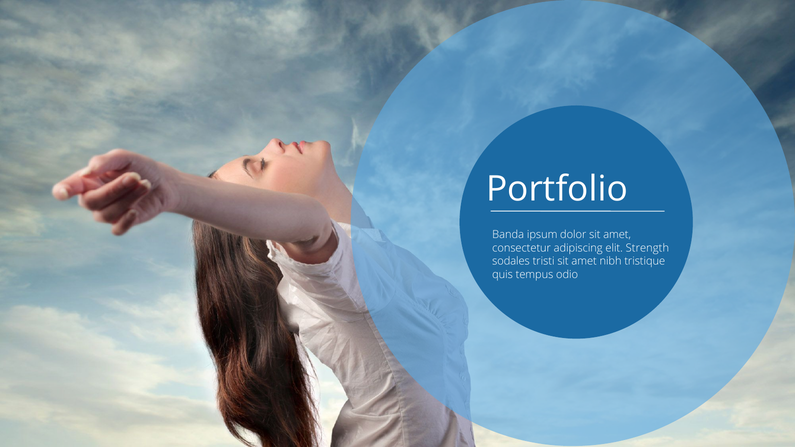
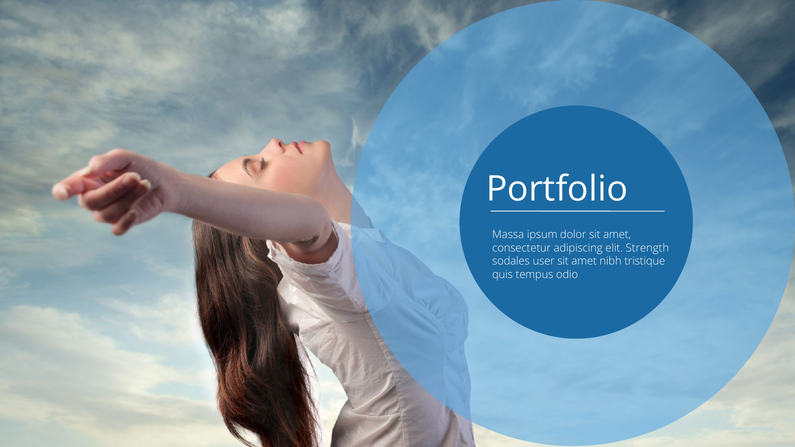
Banda: Banda -> Massa
tristi: tristi -> user
